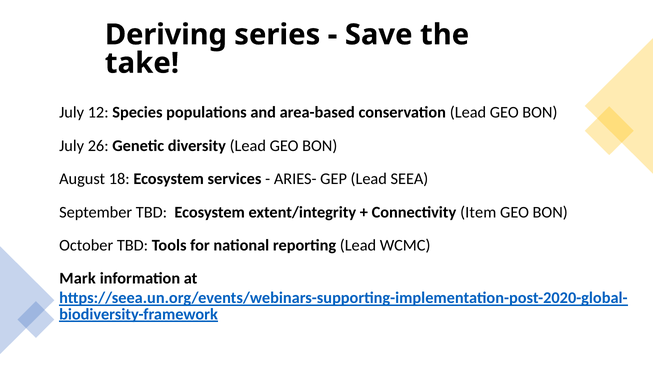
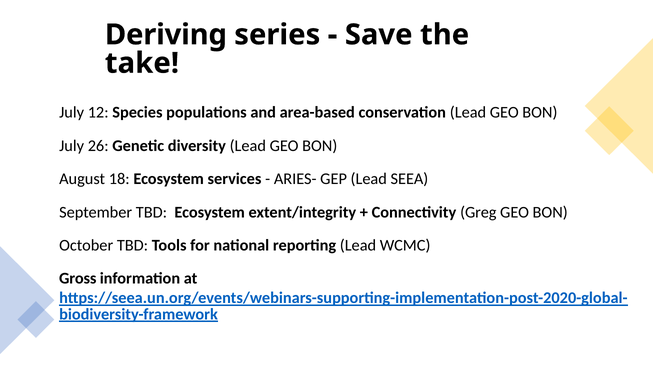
Item: Item -> Greg
Mark: Mark -> Gross
